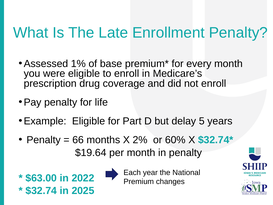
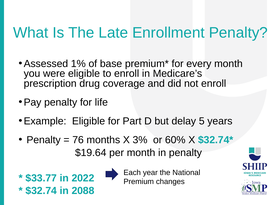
66: 66 -> 76
2%: 2% -> 3%
$63.00: $63.00 -> $33.77
2025: 2025 -> 2088
